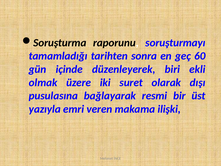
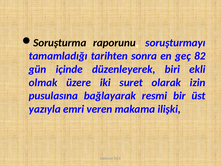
60: 60 -> 82
dışı: dışı -> izin
